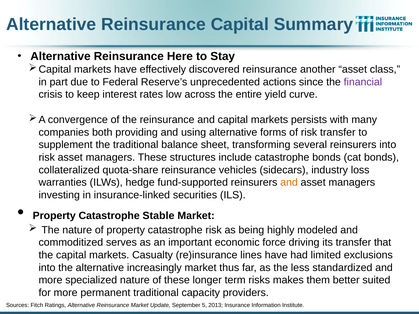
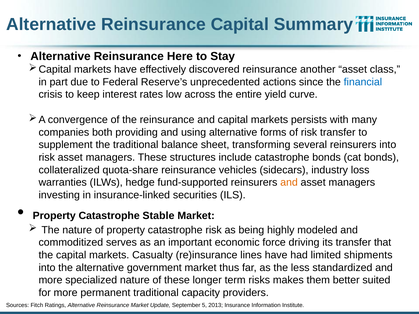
financial colour: purple -> blue
exclusions: exclusions -> shipments
increasingly: increasingly -> government
